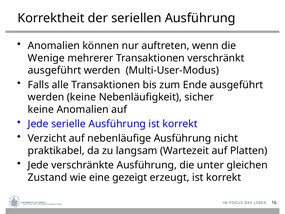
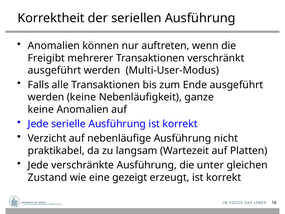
Wenige: Wenige -> Freigibt
sicher: sicher -> ganze
